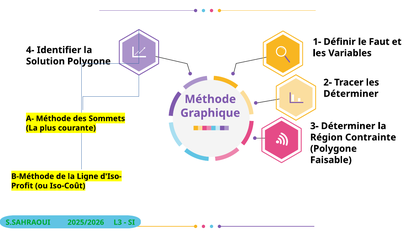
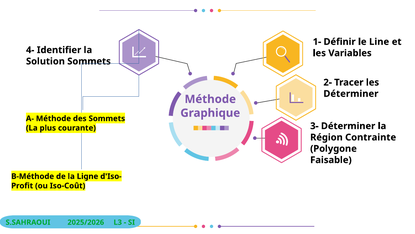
Faut: Faut -> Line
Solution Polygone: Polygone -> Sommets
